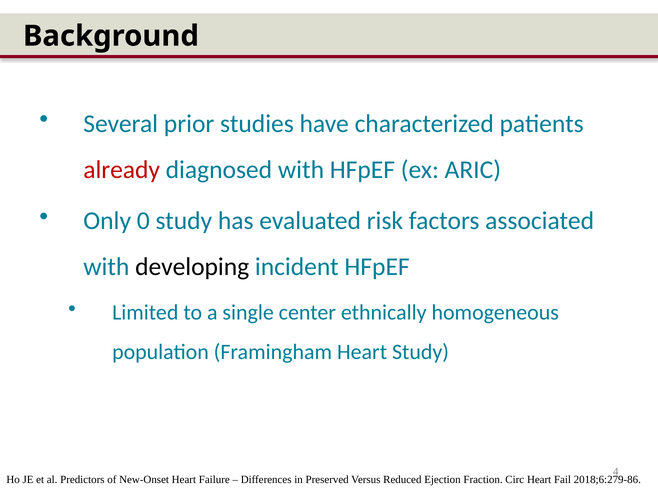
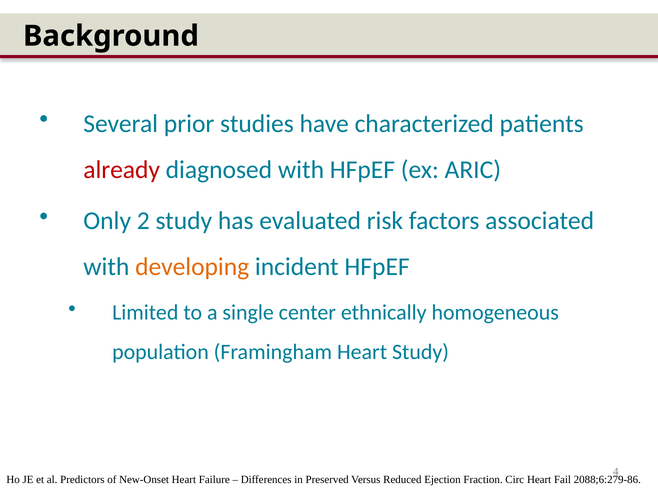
0: 0 -> 2
developing colour: black -> orange
2018;6:279-86: 2018;6:279-86 -> 2088;6:279-86
